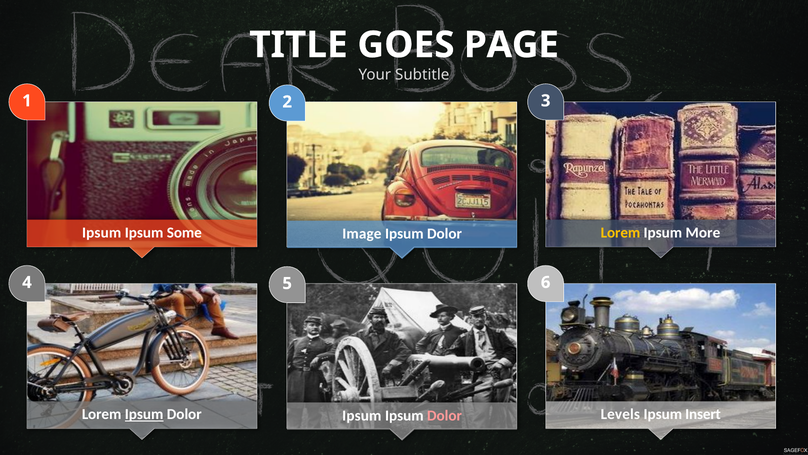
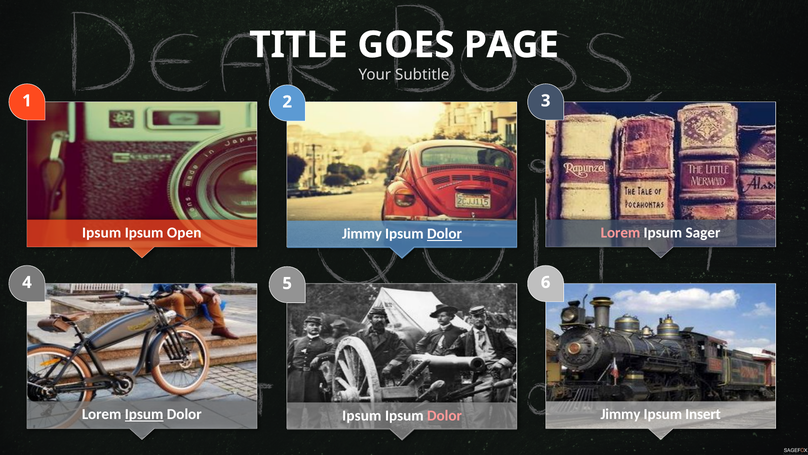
Some: Some -> Open
Lorem at (620, 233) colour: yellow -> pink
More: More -> Sager
Image at (362, 234): Image -> Jimmy
Dolor at (445, 234) underline: none -> present
Levels at (620, 414): Levels -> Jimmy
